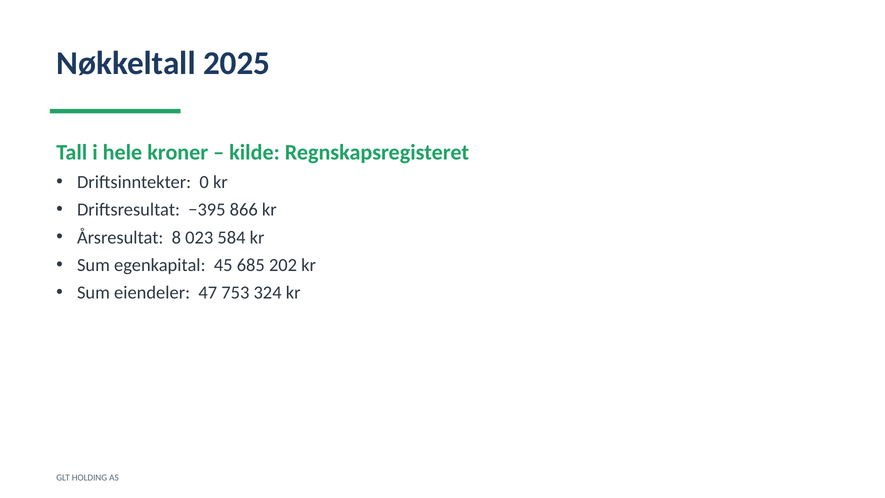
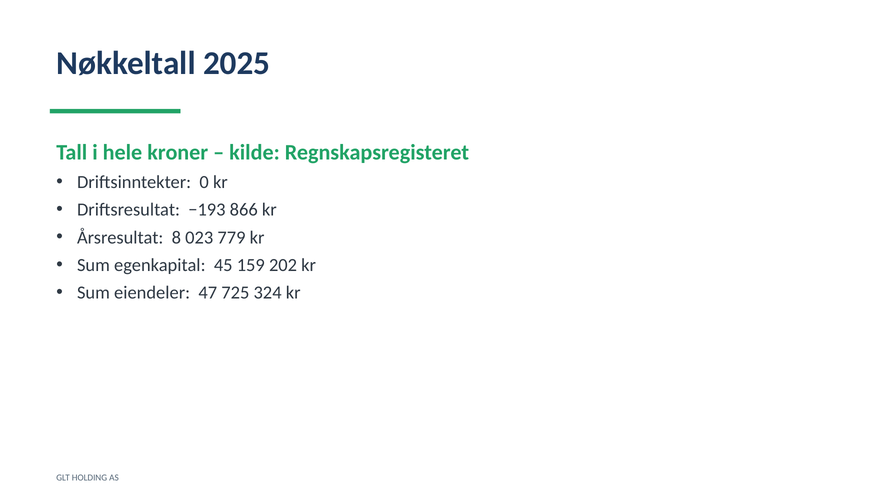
−395: −395 -> −193
584: 584 -> 779
685: 685 -> 159
753: 753 -> 725
